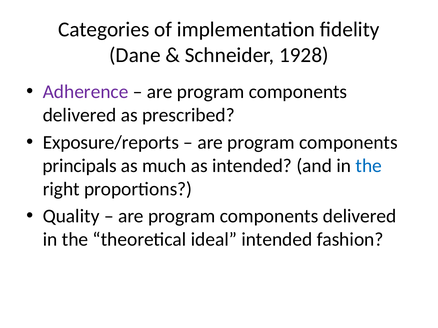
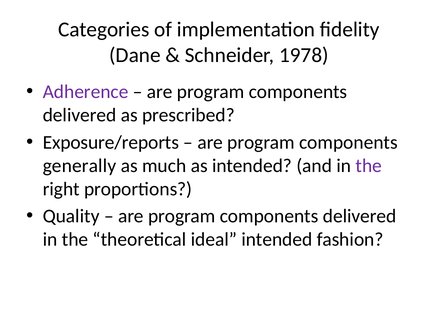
1928: 1928 -> 1978
principals: principals -> generally
the at (369, 166) colour: blue -> purple
